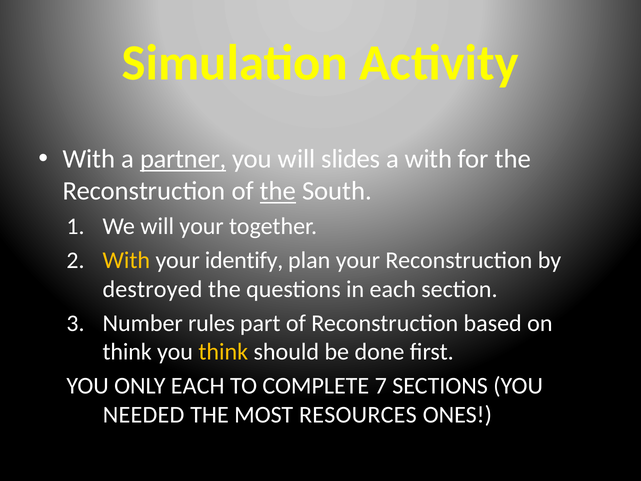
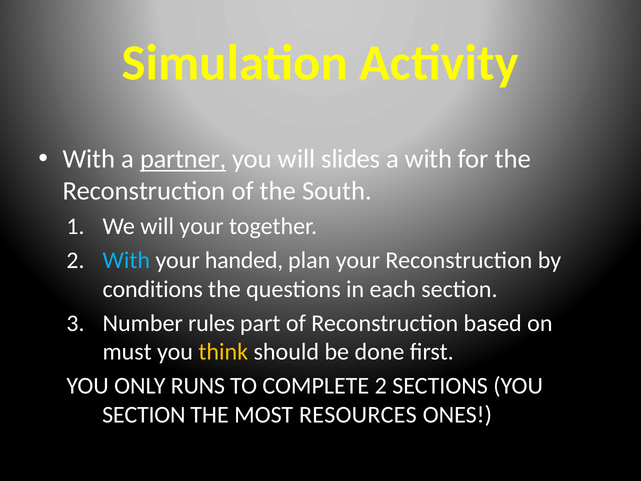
the at (278, 191) underline: present -> none
With at (126, 260) colour: yellow -> light blue
identify: identify -> handed
destroyed: destroyed -> conditions
think at (127, 352): think -> must
ONLY EACH: EACH -> RUNS
COMPLETE 7: 7 -> 2
NEEDED at (144, 415): NEEDED -> SECTION
